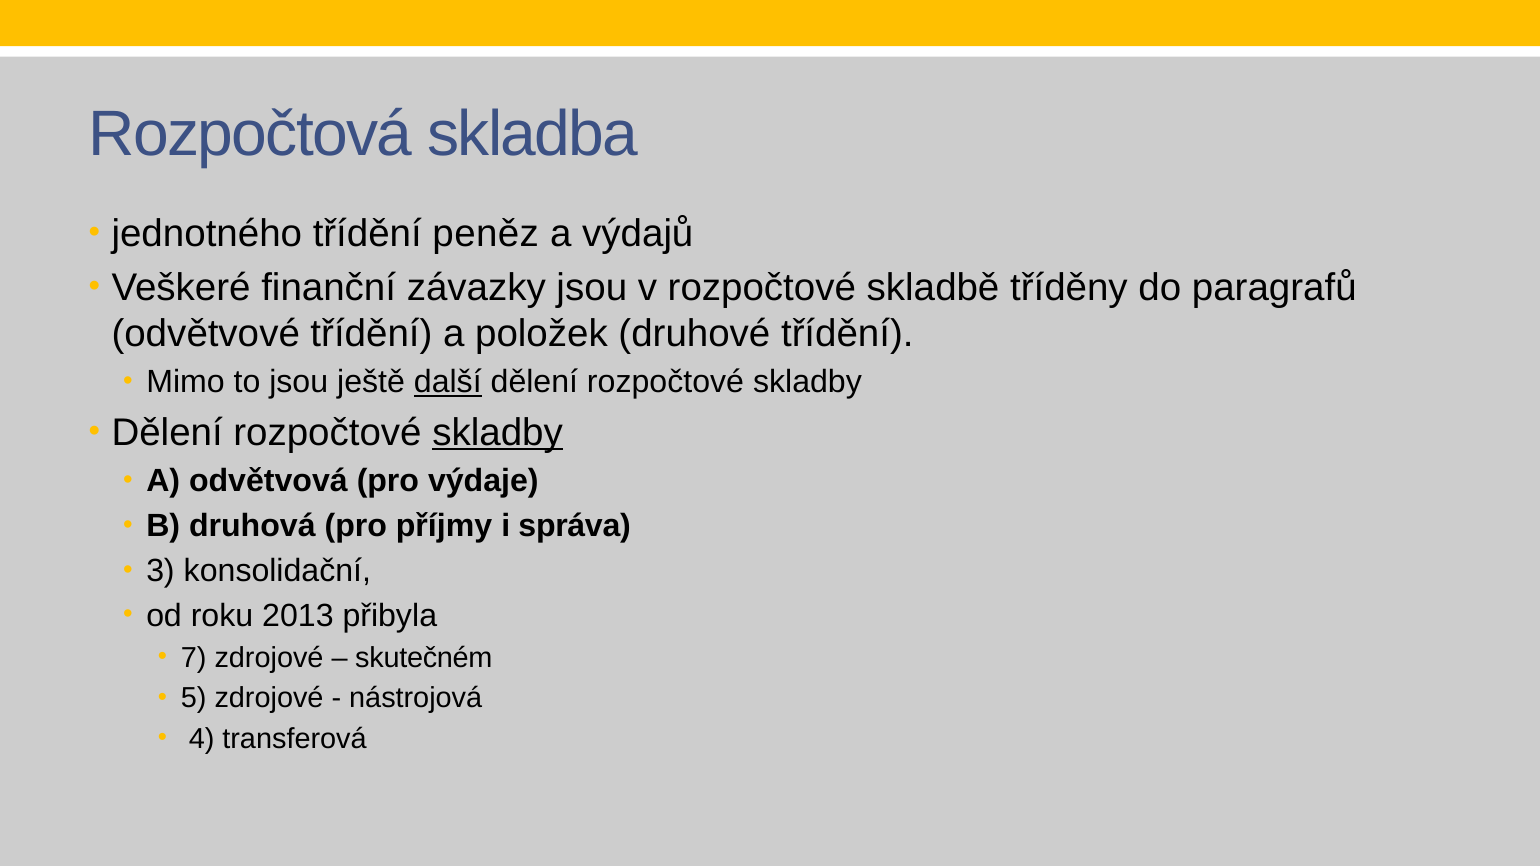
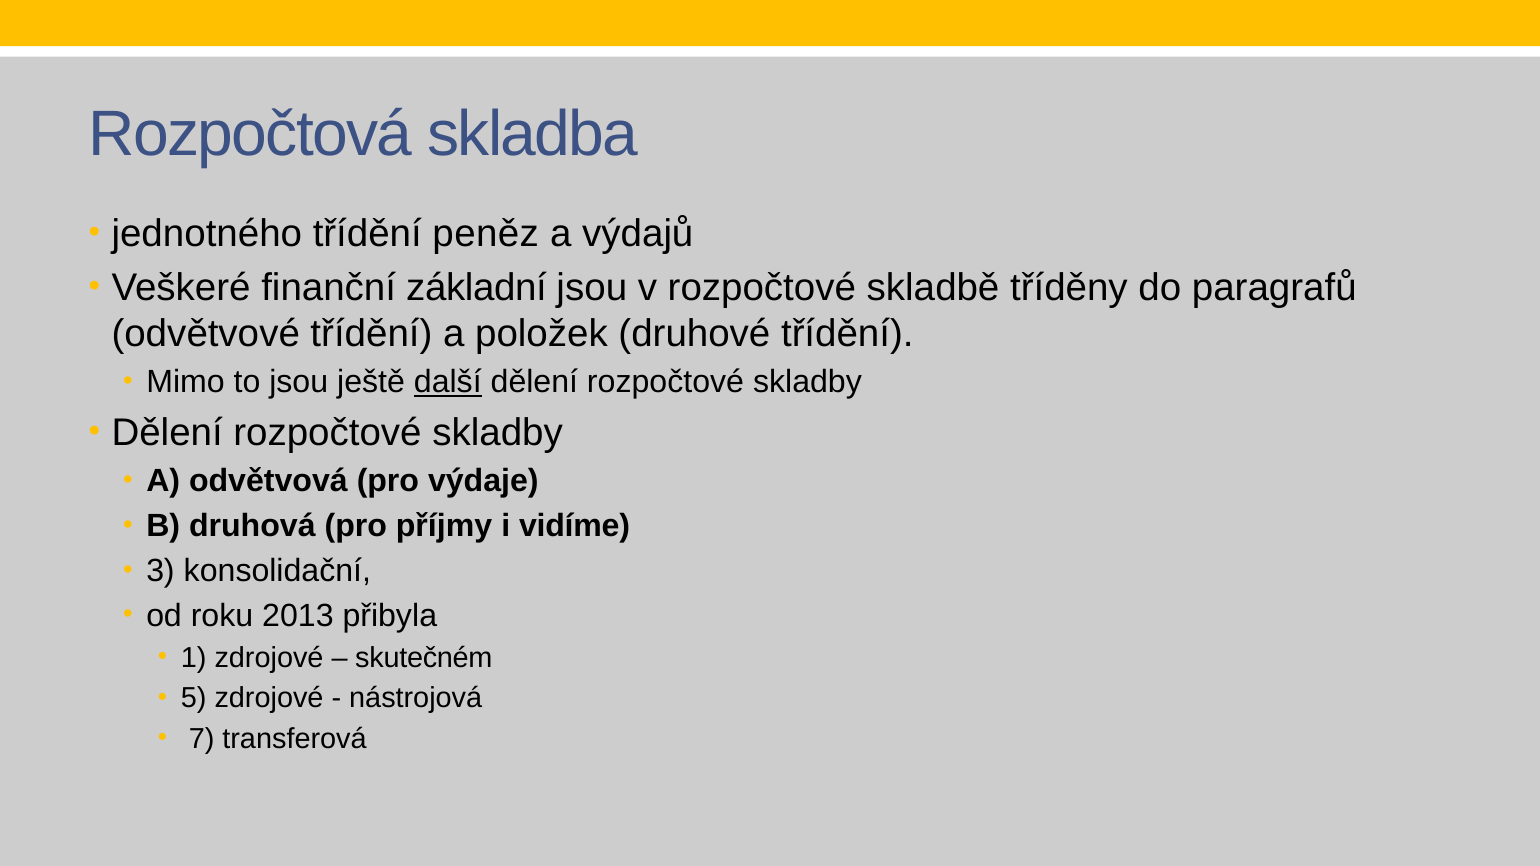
závazky: závazky -> základní
skladby at (498, 433) underline: present -> none
správa: správa -> vidíme
7: 7 -> 1
4: 4 -> 7
